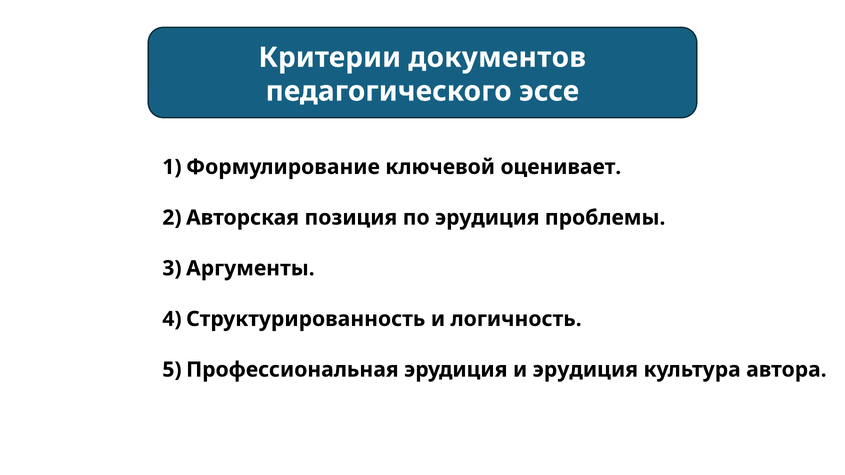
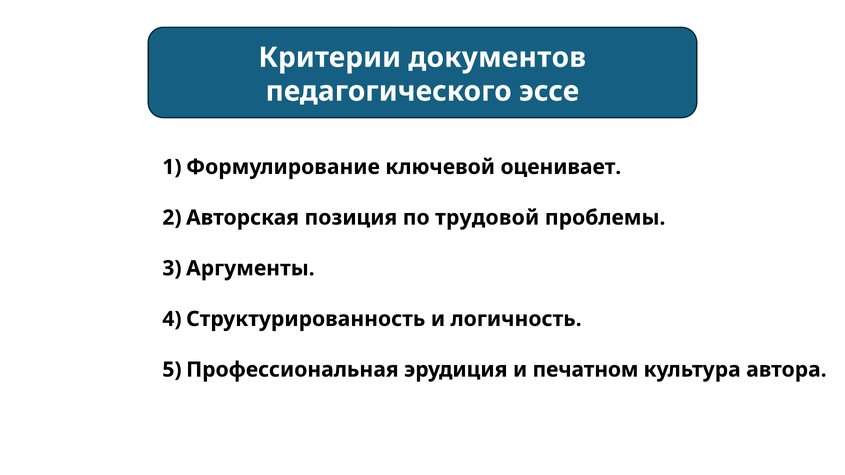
по эрудиция: эрудиция -> трудовой
и эрудиция: эрудиция -> печатном
